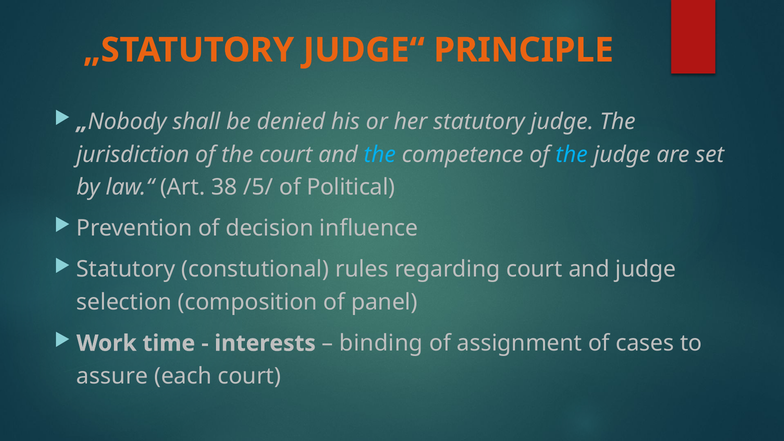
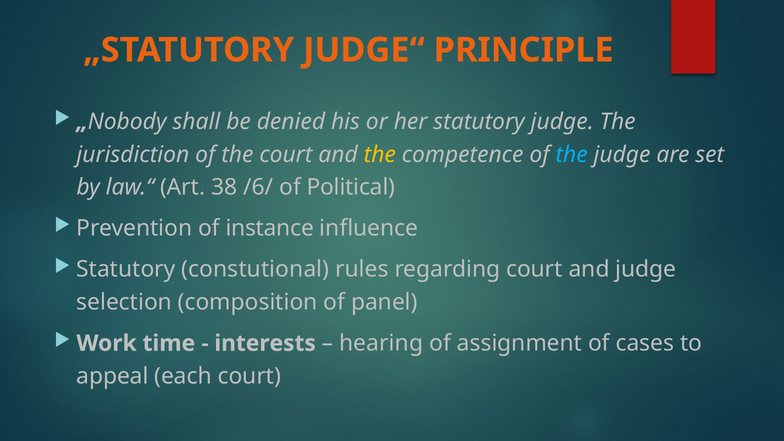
the at (380, 155) colour: light blue -> yellow
/5/: /5/ -> /6/
decision: decision -> instance
binding: binding -> hearing
assure: assure -> appeal
